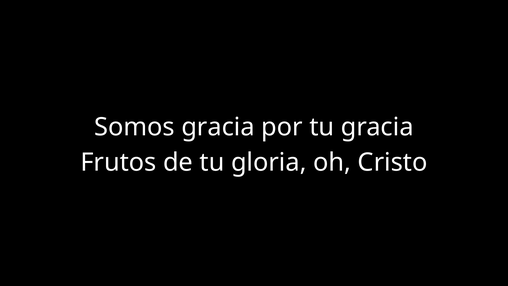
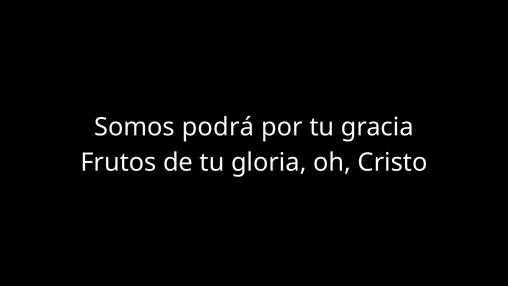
Somos gracia: gracia -> podrá
